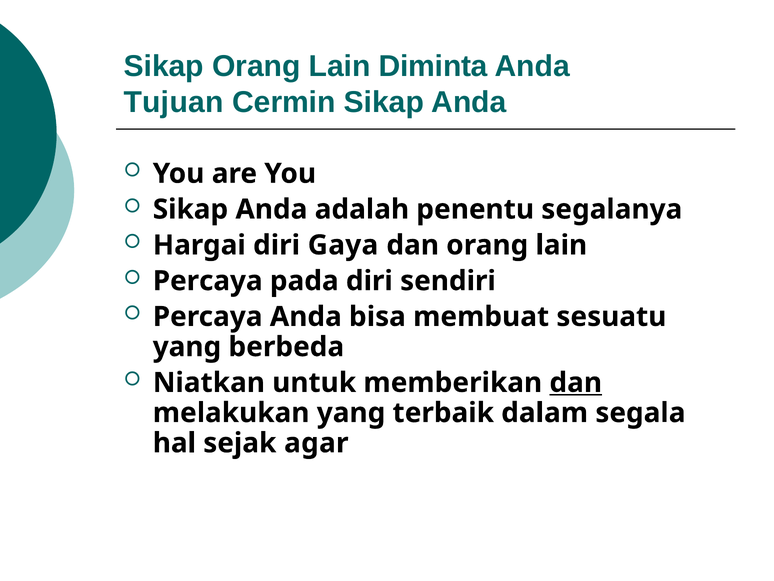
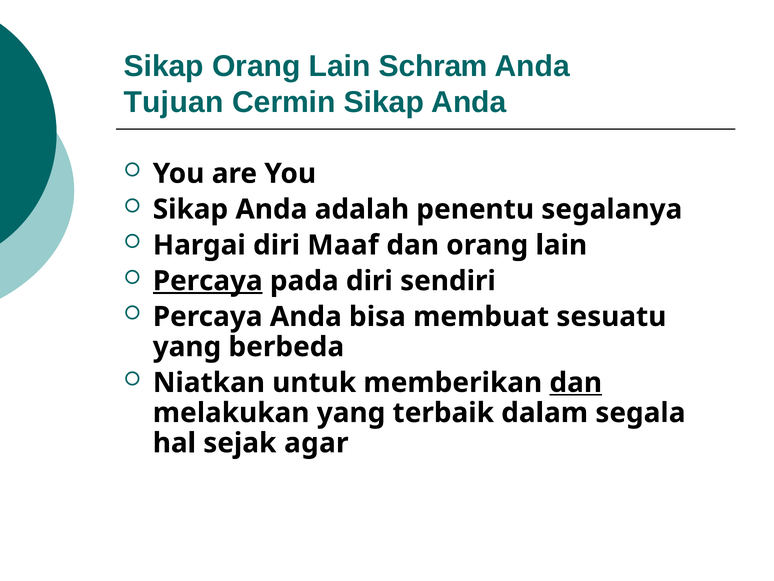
Diminta: Diminta -> Schram
Gaya: Gaya -> Maaf
Percaya at (208, 281) underline: none -> present
